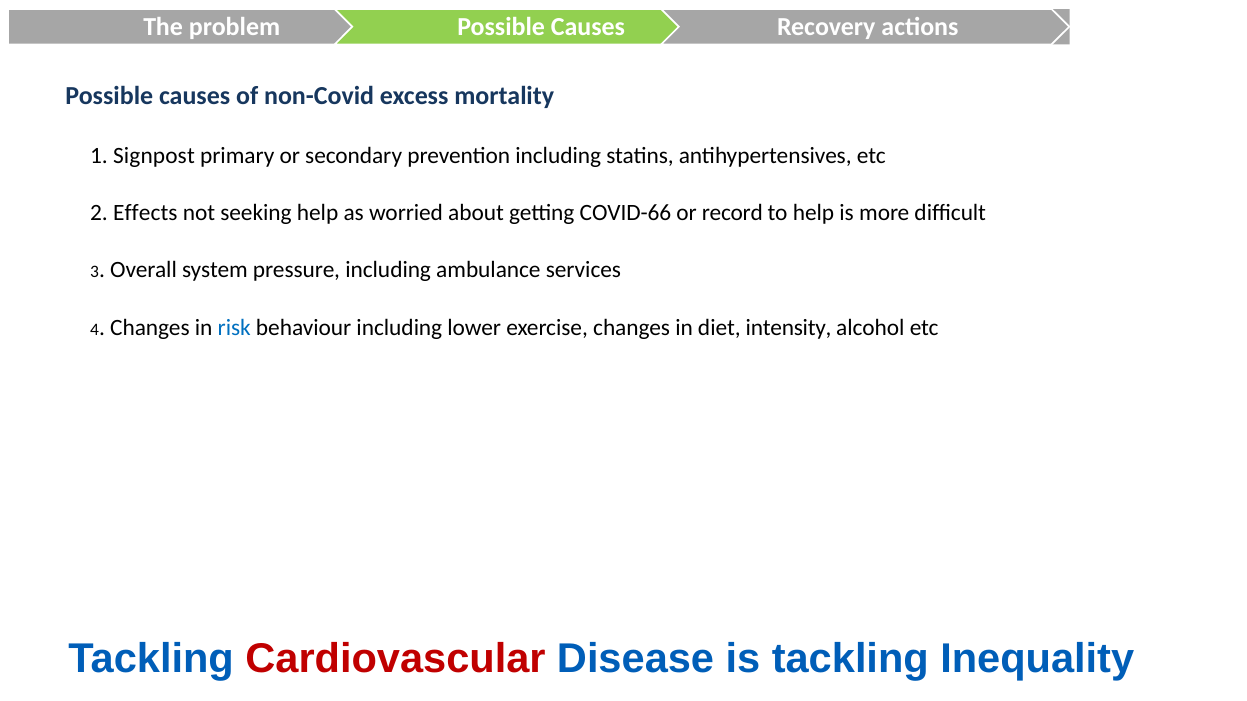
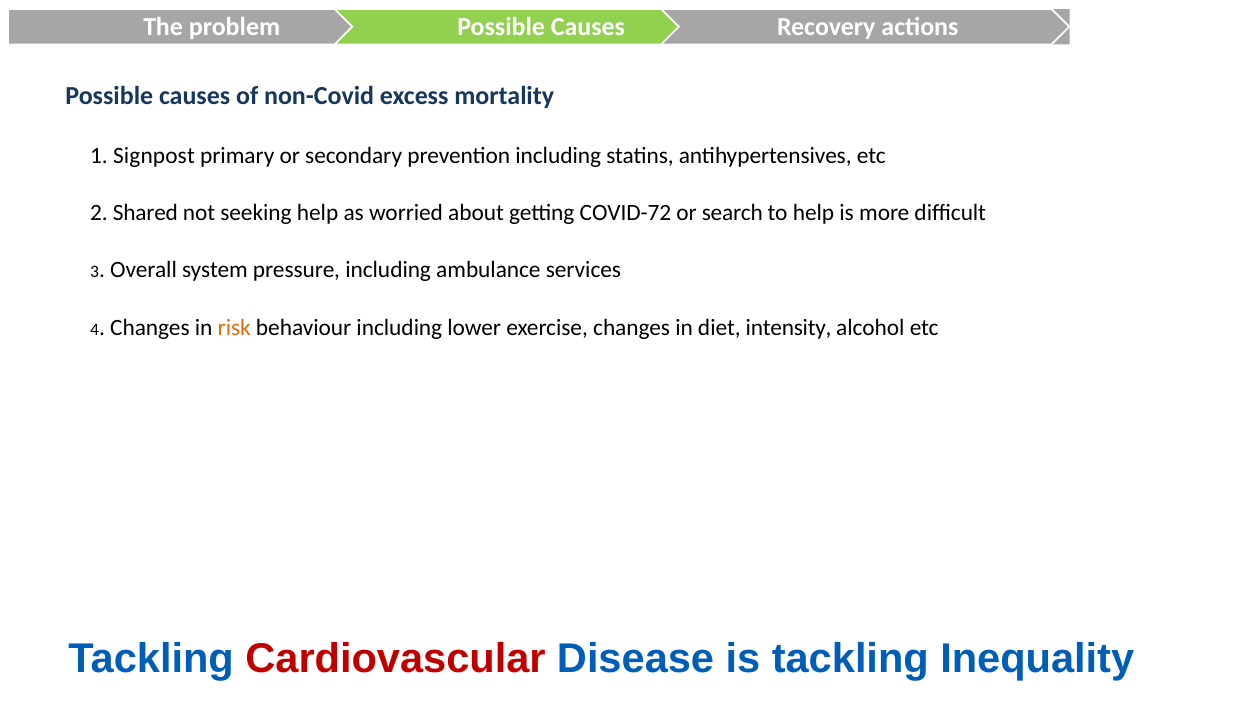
Effects: Effects -> Shared
COVID-66: COVID-66 -> COVID-72
record: record -> search
risk colour: blue -> orange
